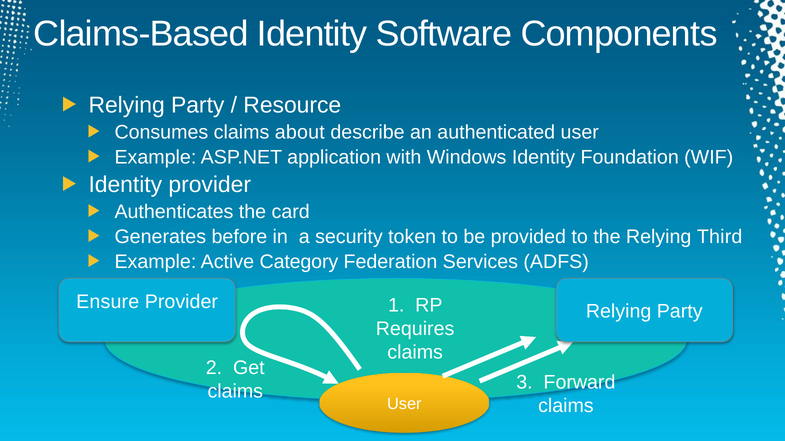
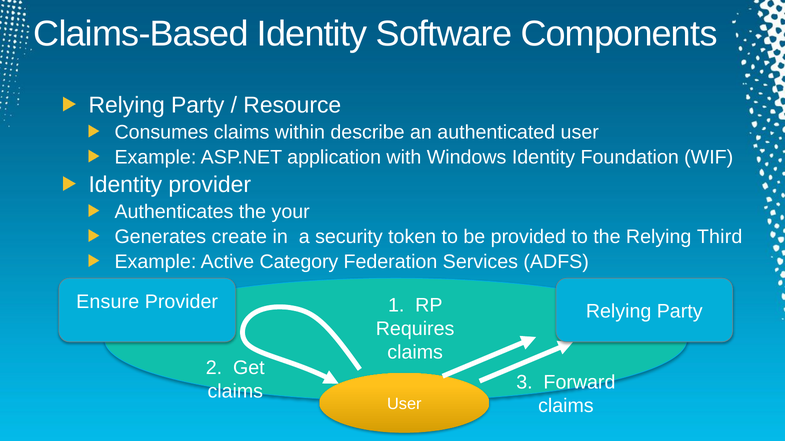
about: about -> within
card: card -> your
before: before -> create
